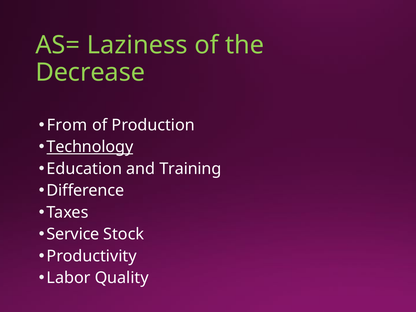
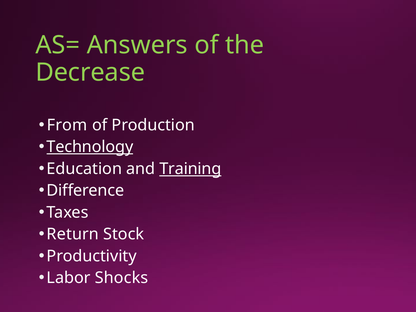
Laziness: Laziness -> Answers
Training underline: none -> present
Service: Service -> Return
Quality: Quality -> Shocks
